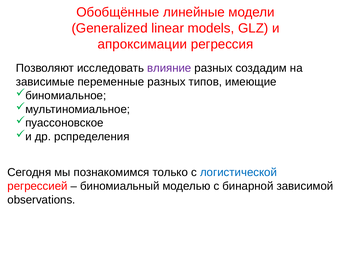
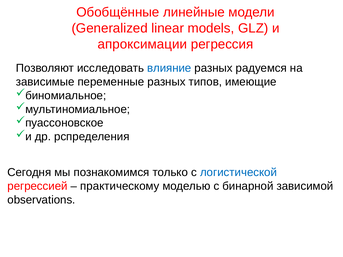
влияние colour: purple -> blue
создадим: создадим -> радуемся
биномиальный: биномиальный -> практическому
